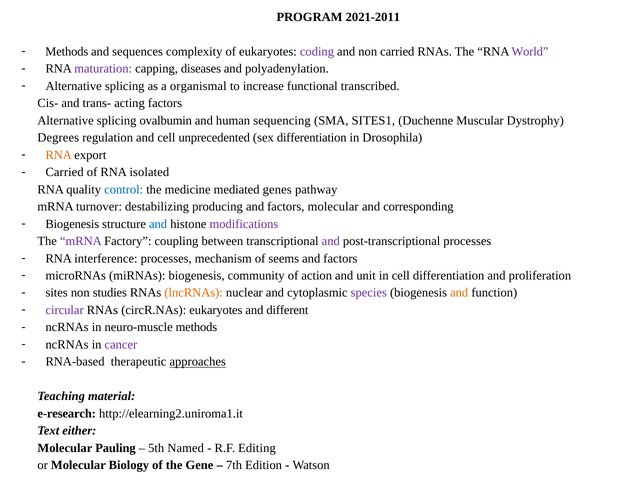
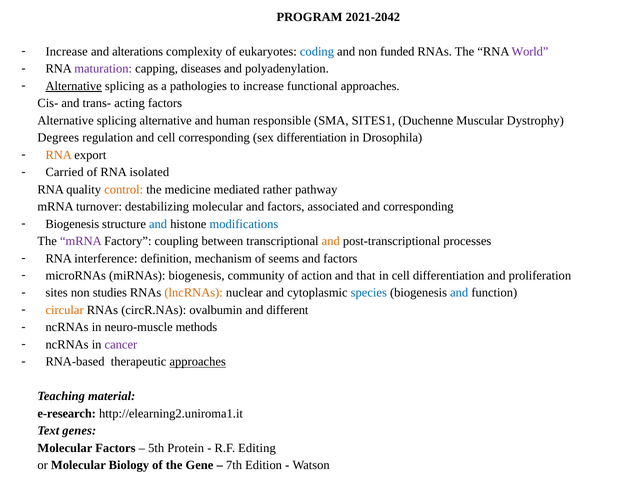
2021-2011: 2021-2011 -> 2021-2042
Methods at (67, 52): Methods -> Increase
sequences: sequences -> alterations
coding colour: purple -> blue
non carried: carried -> funded
Alternative at (74, 86) underline: none -> present
organismal: organismal -> pathologies
functional transcribed: transcribed -> approaches
splicing ovalbumin: ovalbumin -> alternative
sequencing: sequencing -> responsible
cell unprecedented: unprecedented -> corresponding
control colour: blue -> orange
genes: genes -> rather
destabilizing producing: producing -> molecular
factors molecular: molecular -> associated
modifications colour: purple -> blue
and at (331, 241) colour: purple -> orange
interference processes: processes -> definition
unit: unit -> that
species colour: purple -> blue
and at (459, 293) colour: orange -> blue
circular colour: purple -> orange
circR.NAs eukaryotes: eukaryotes -> ovalbumin
either: either -> genes
Molecular Pauling: Pauling -> Factors
Named: Named -> Protein
